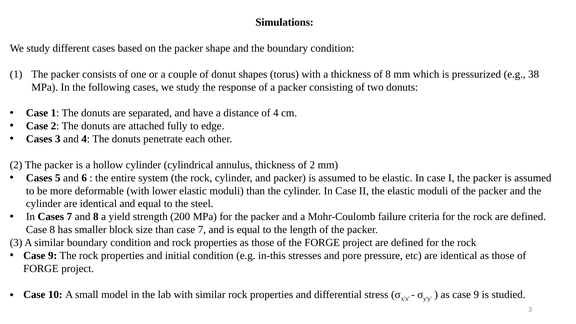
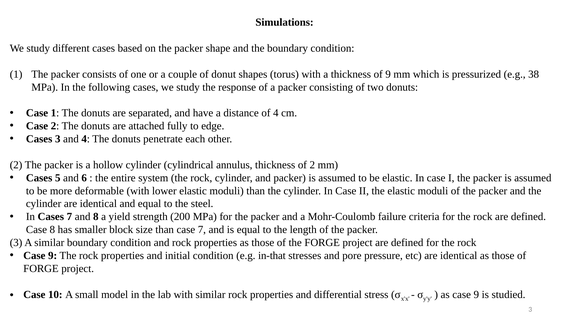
of 8: 8 -> 9
in-this: in-this -> in-that
